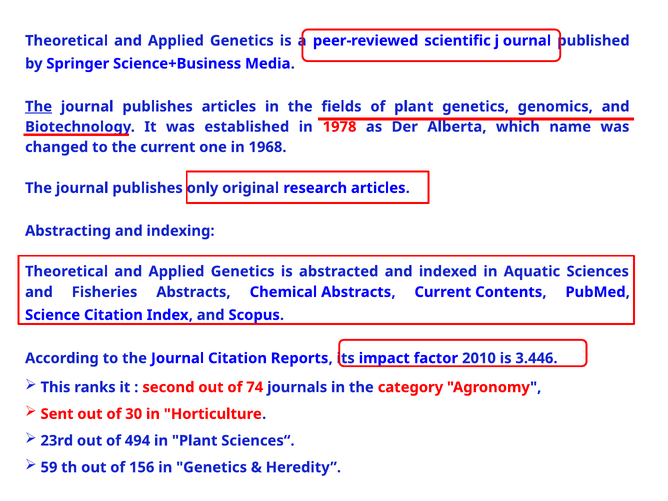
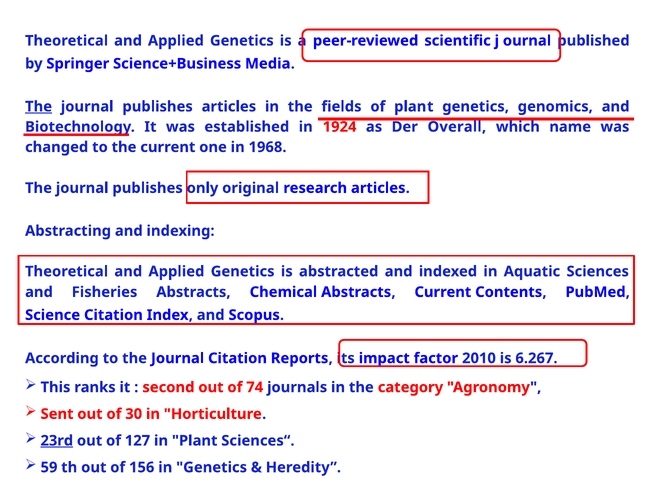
1978: 1978 -> 1924
Alberta: Alberta -> Overall
3.446: 3.446 -> 6.267
23rd underline: none -> present
494: 494 -> 127
